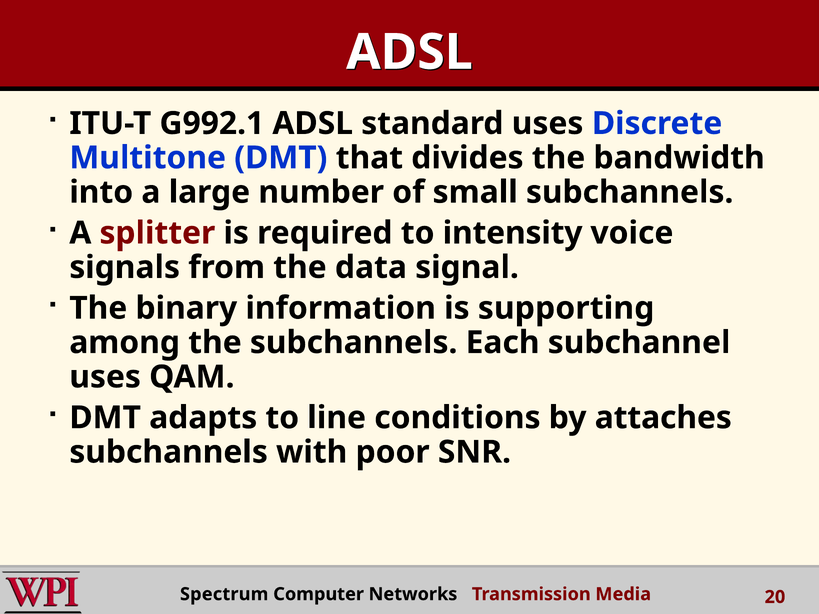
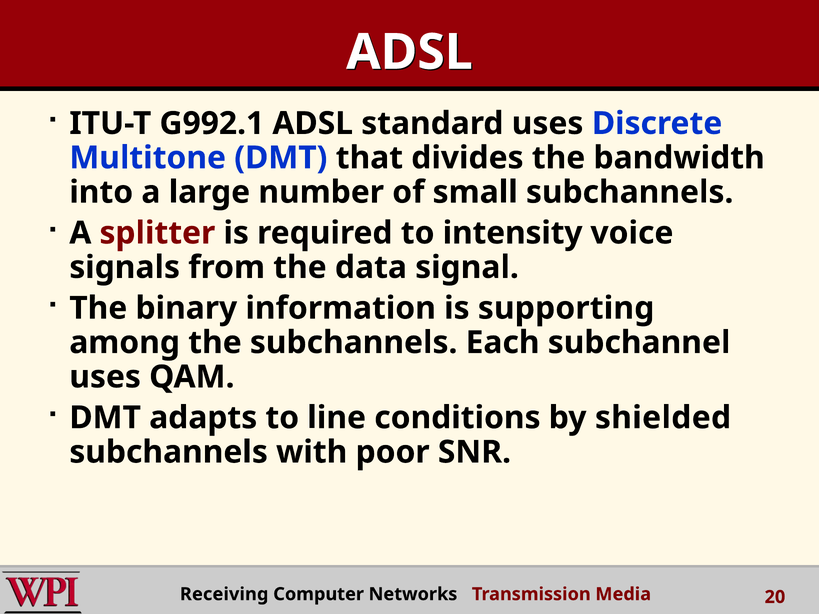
attaches: attaches -> shielded
Spectrum: Spectrum -> Receiving
